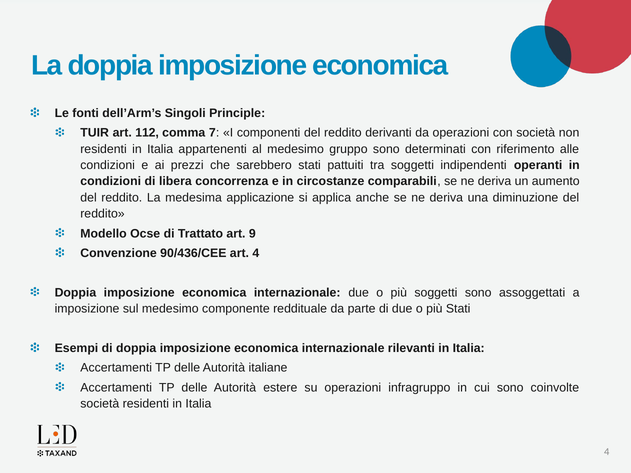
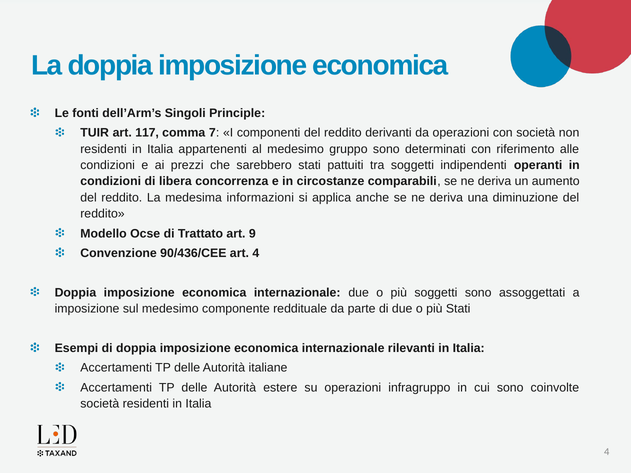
112: 112 -> 117
applicazione: applicazione -> informazioni
